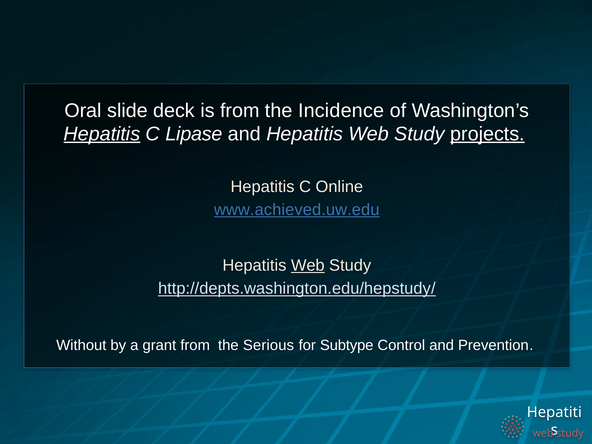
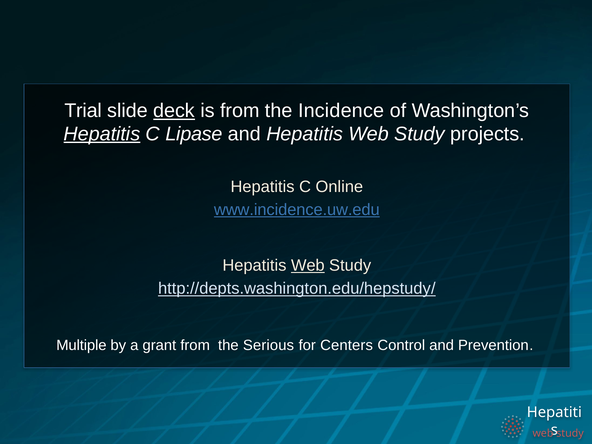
Oral: Oral -> Trial
deck underline: none -> present
projects underline: present -> none
www.achieved.uw.edu: www.achieved.uw.edu -> www.incidence.uw.edu
Without: Without -> Multiple
Subtype: Subtype -> Centers
